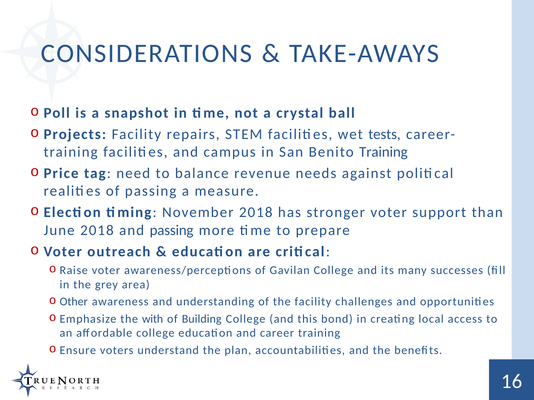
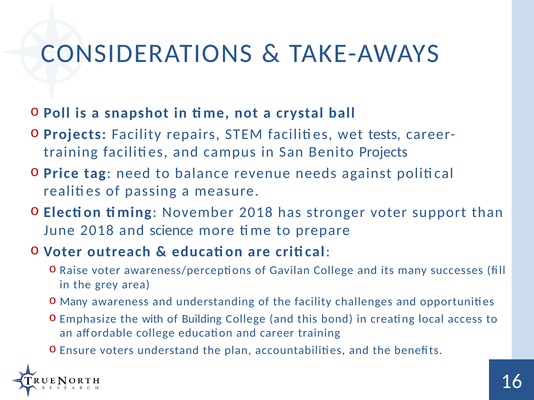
Benito Training: Training -> Projects
and passing: passing -> science
Other at (74, 302): Other -> Many
